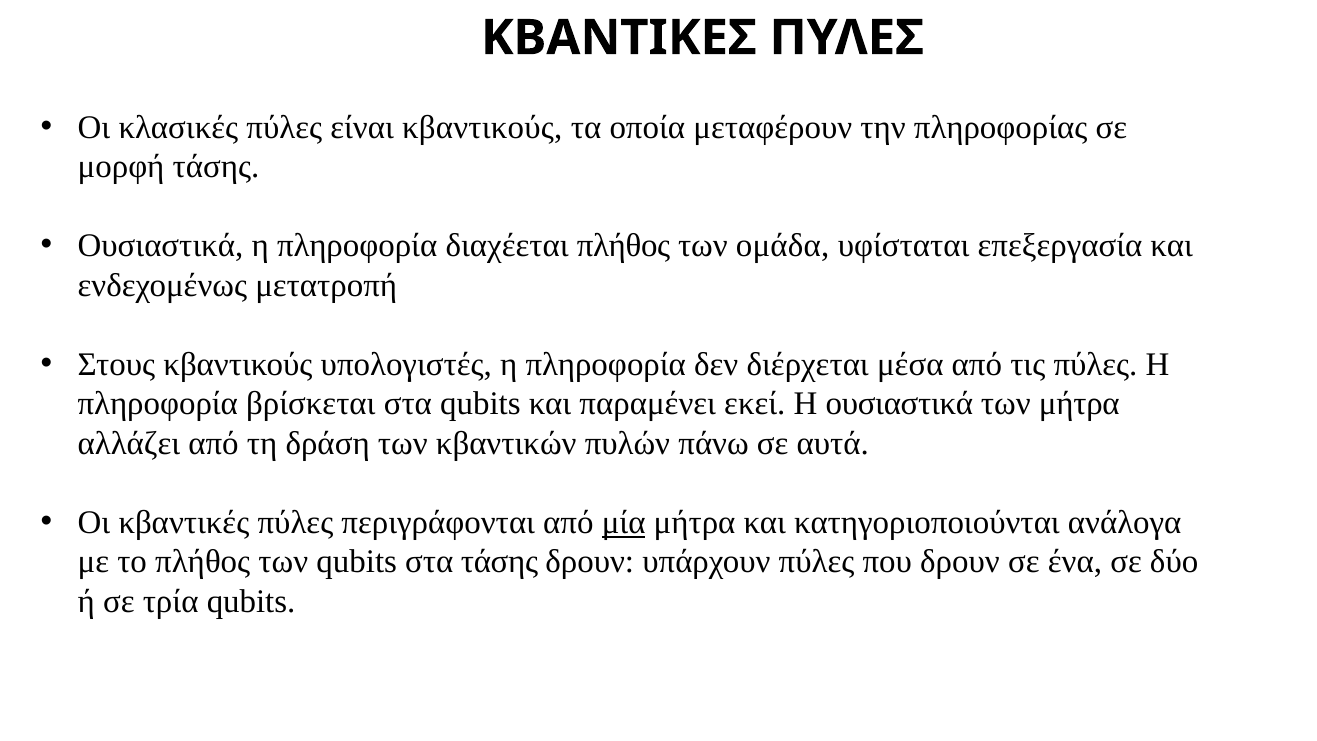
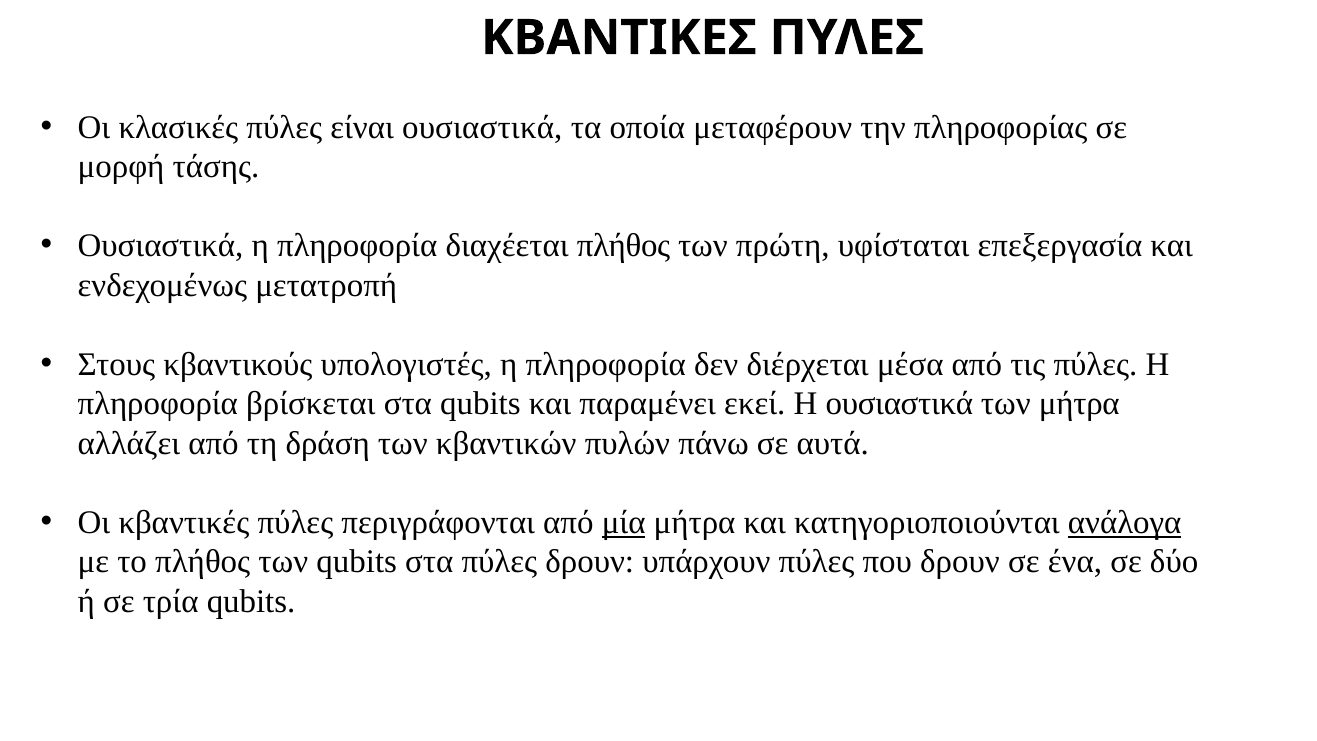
είναι κβαντικούς: κβαντικούς -> ουσιαστικά
ομάδα: ομάδα -> πρώτη
ανάλογα underline: none -> present
στα τάσης: τάσης -> πύλες
